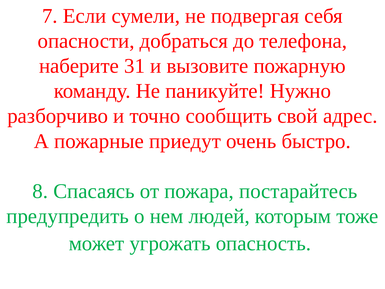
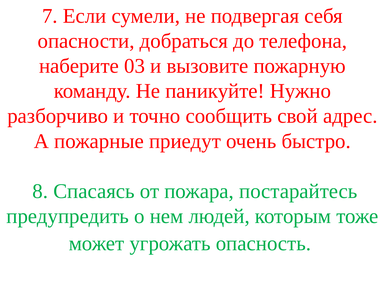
31: 31 -> 03
